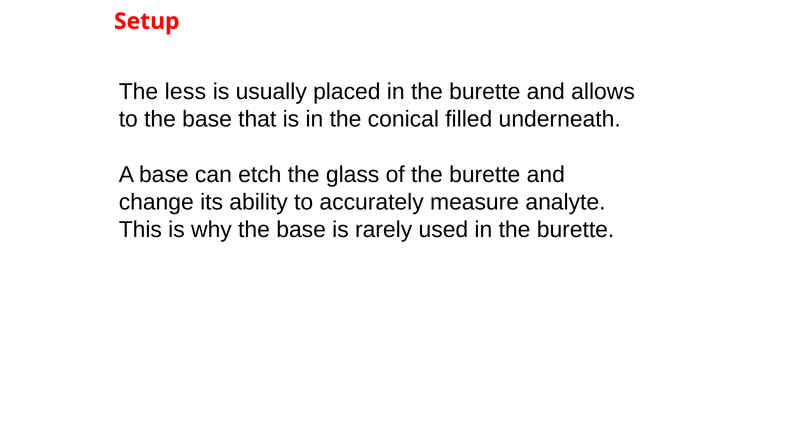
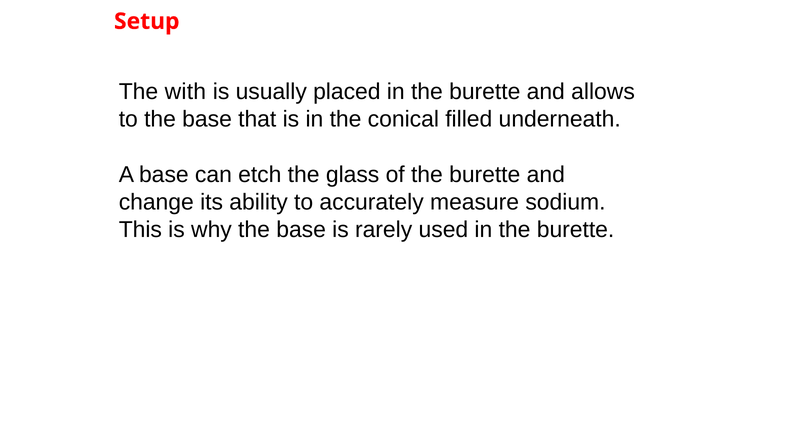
less: less -> with
analyte: analyte -> sodium
